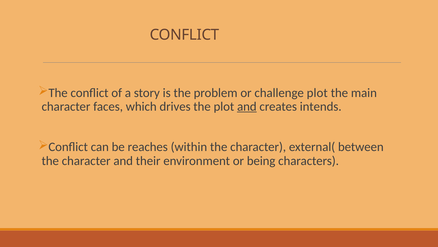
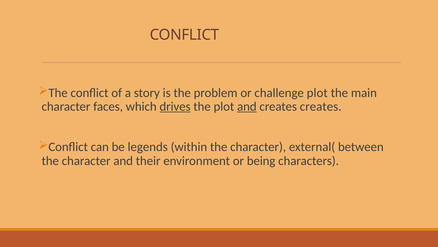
drives underline: none -> present
creates intends: intends -> creates
reaches: reaches -> legends
